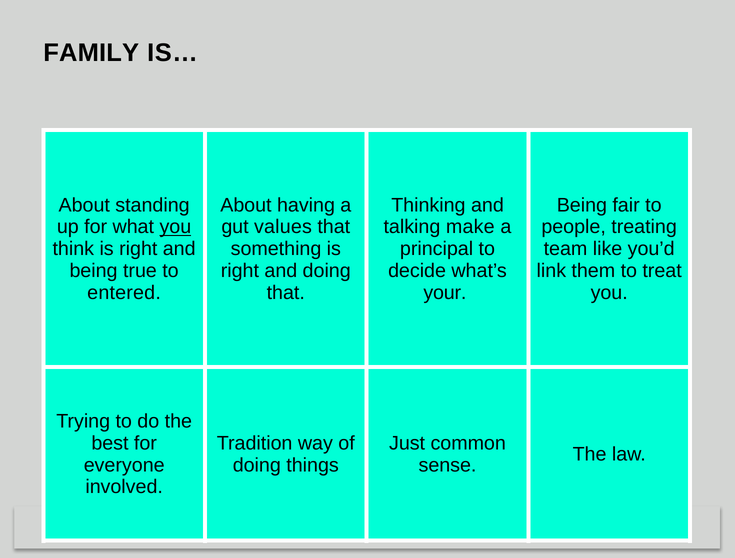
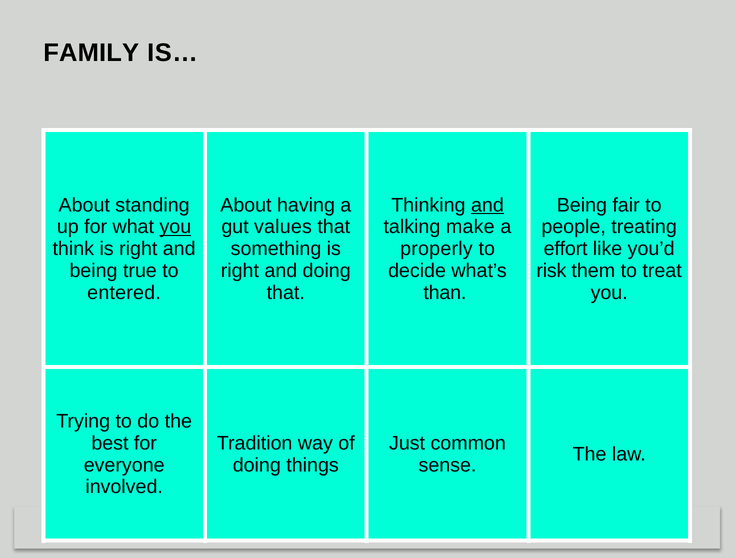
and at (487, 205) underline: none -> present
principal: principal -> properly
team: team -> effort
link: link -> risk
your: your -> than
